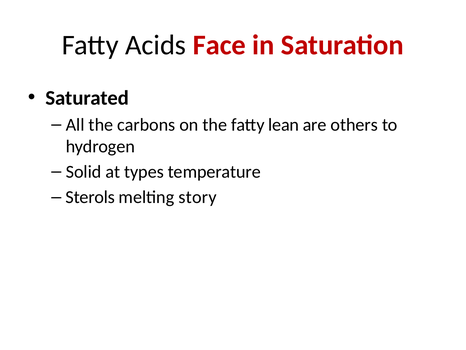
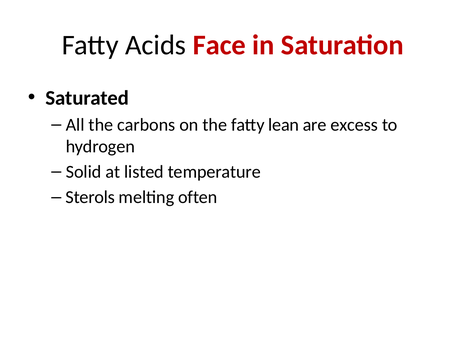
others: others -> excess
types: types -> listed
story: story -> often
